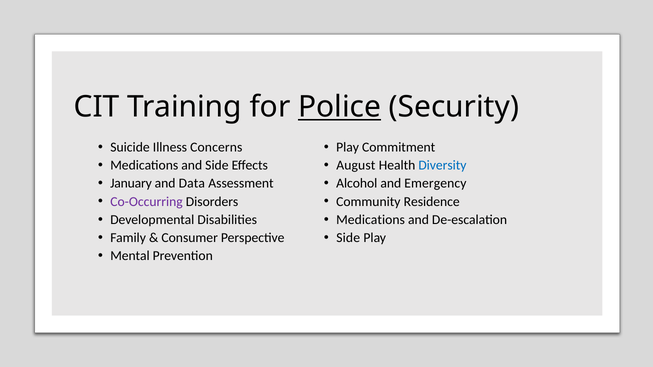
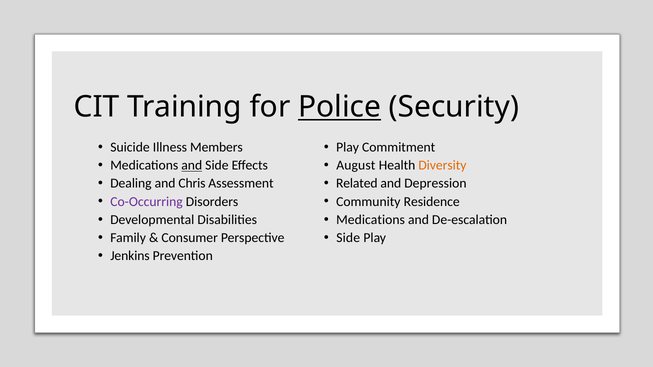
Concerns: Concerns -> Members
and at (192, 165) underline: none -> present
Diversity colour: blue -> orange
January: January -> Dealing
Data: Data -> Chris
Alcohol: Alcohol -> Related
Emergency: Emergency -> Depression
Mental: Mental -> Jenkins
